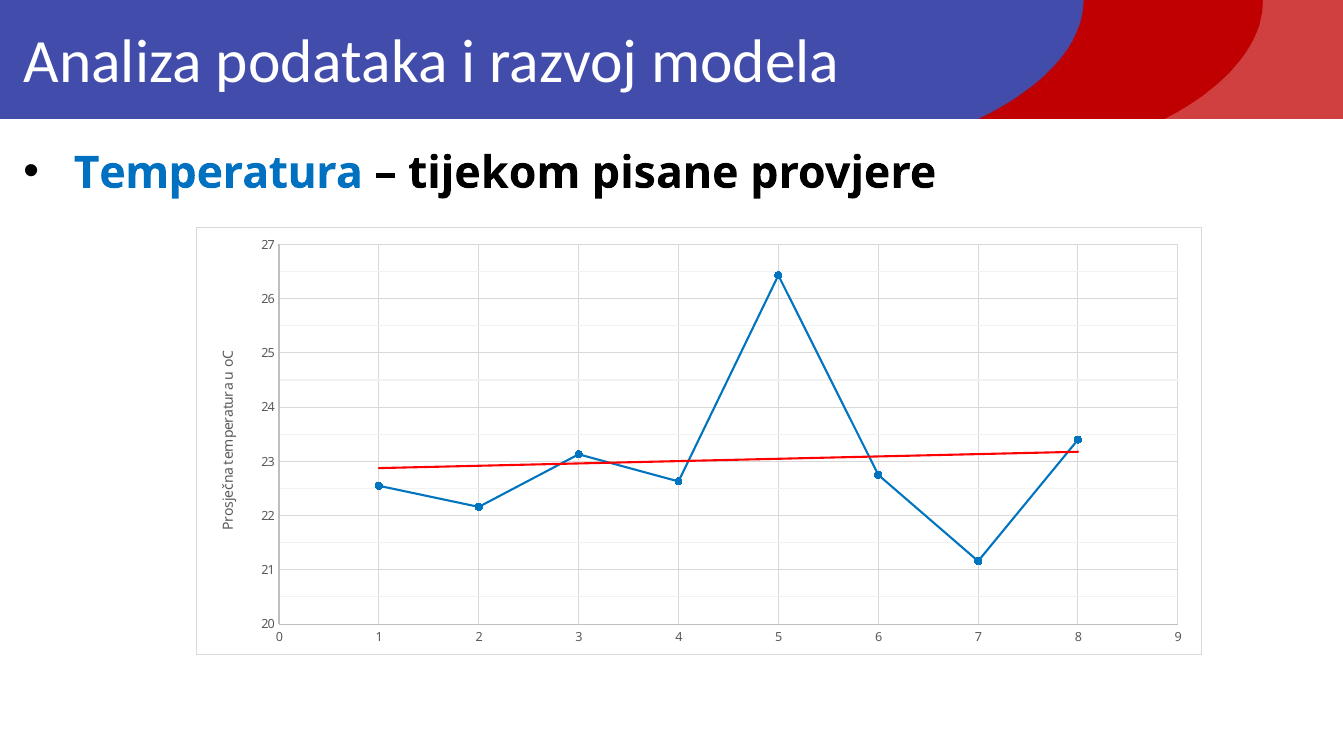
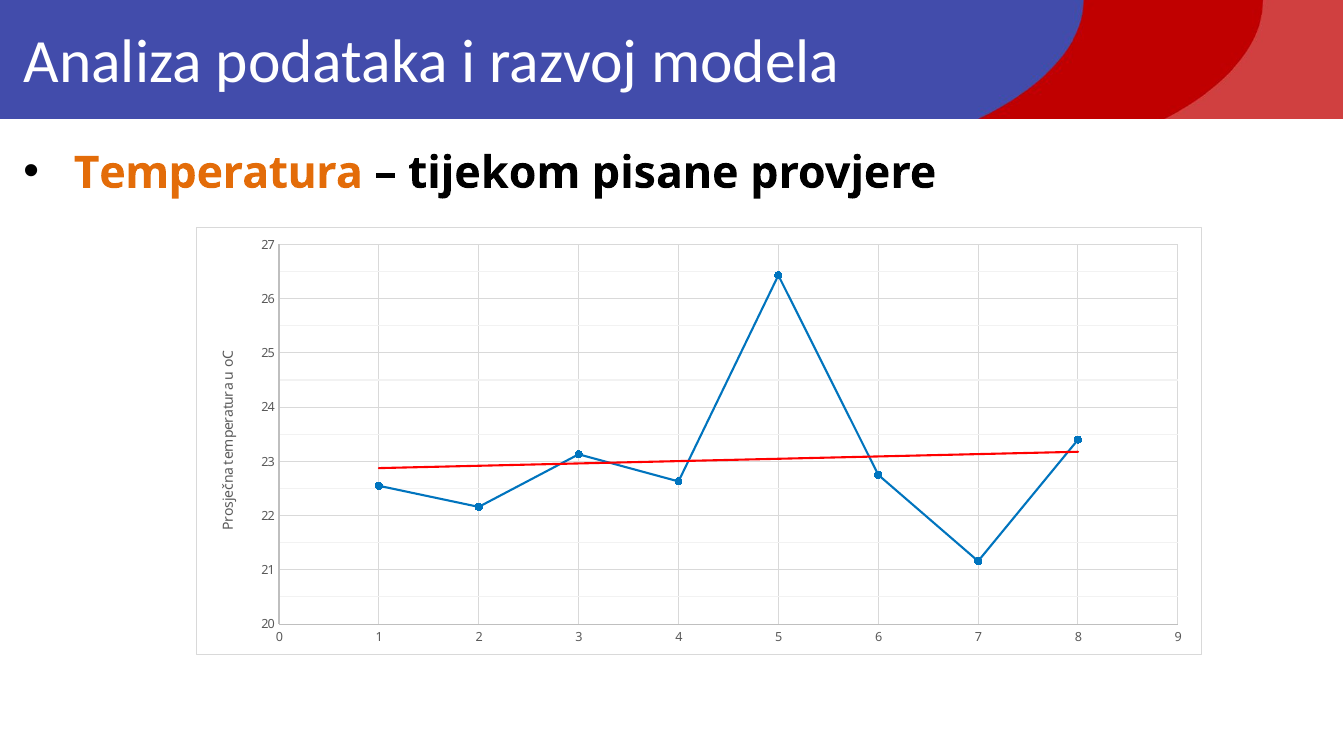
Temperatura colour: blue -> orange
